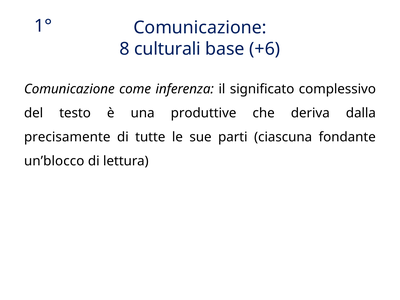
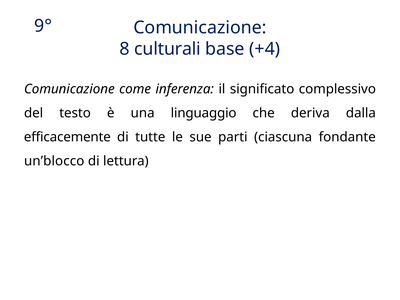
1°: 1° -> 9°
+6: +6 -> +4
produttive: produttive -> linguaggio
precisamente: precisamente -> efficacemente
